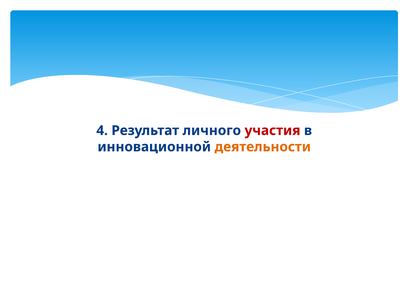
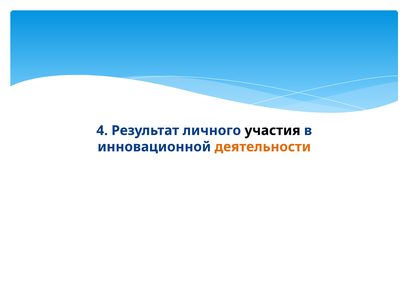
участия colour: red -> black
